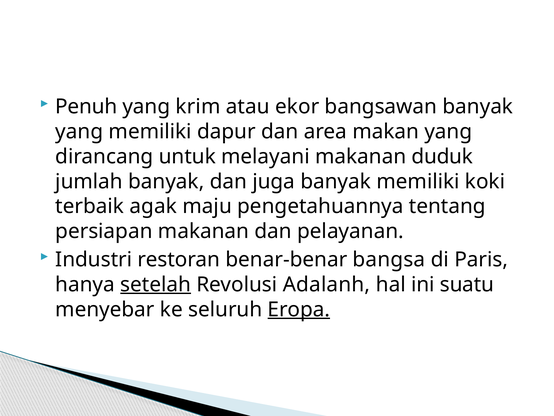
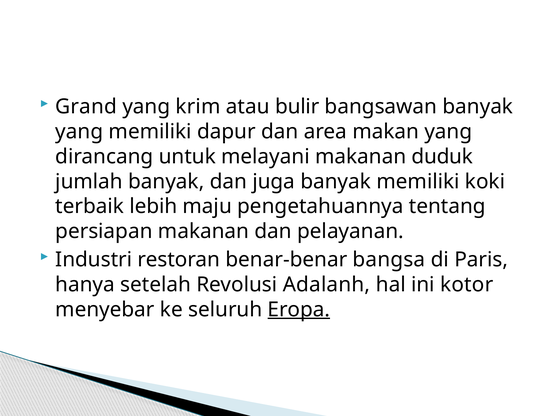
Penuh: Penuh -> Grand
ekor: ekor -> bulir
agak: agak -> lebih
setelah underline: present -> none
suatu: suatu -> kotor
